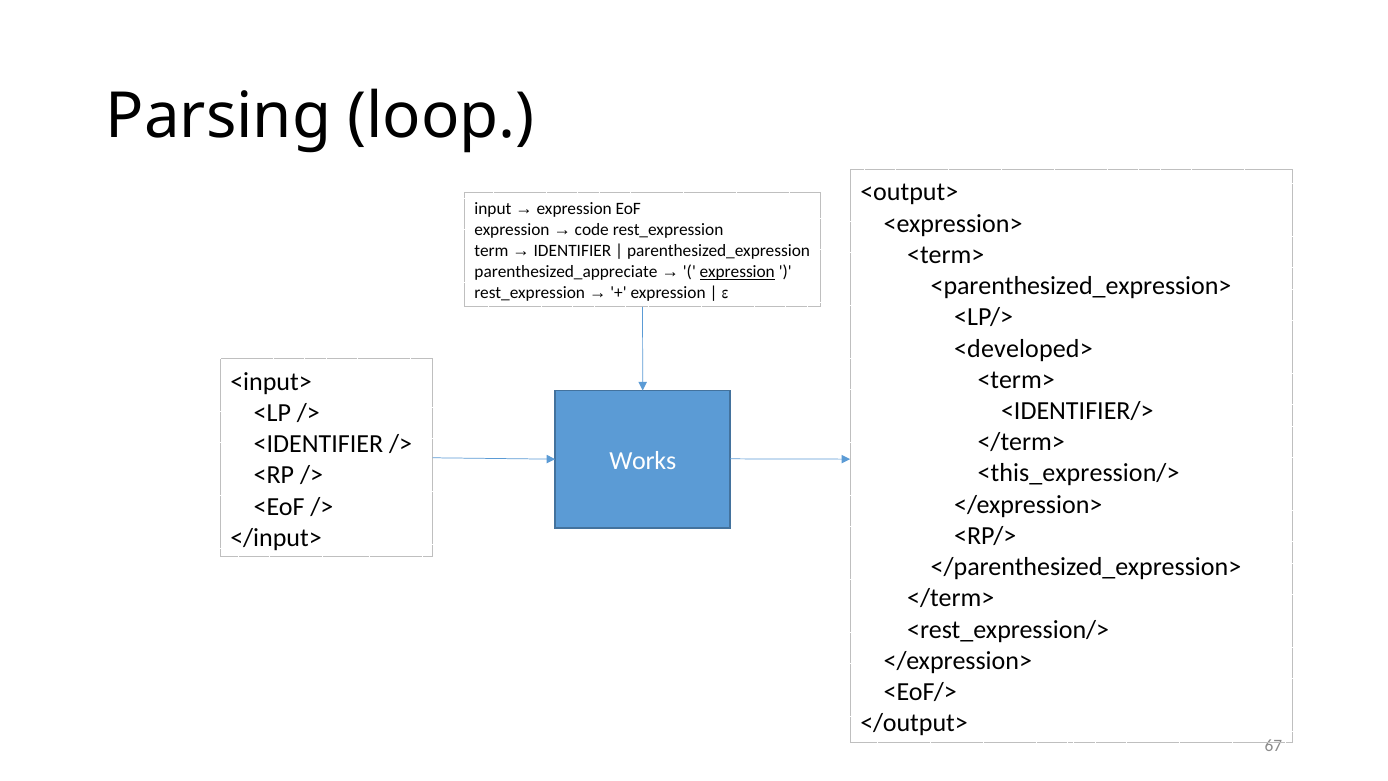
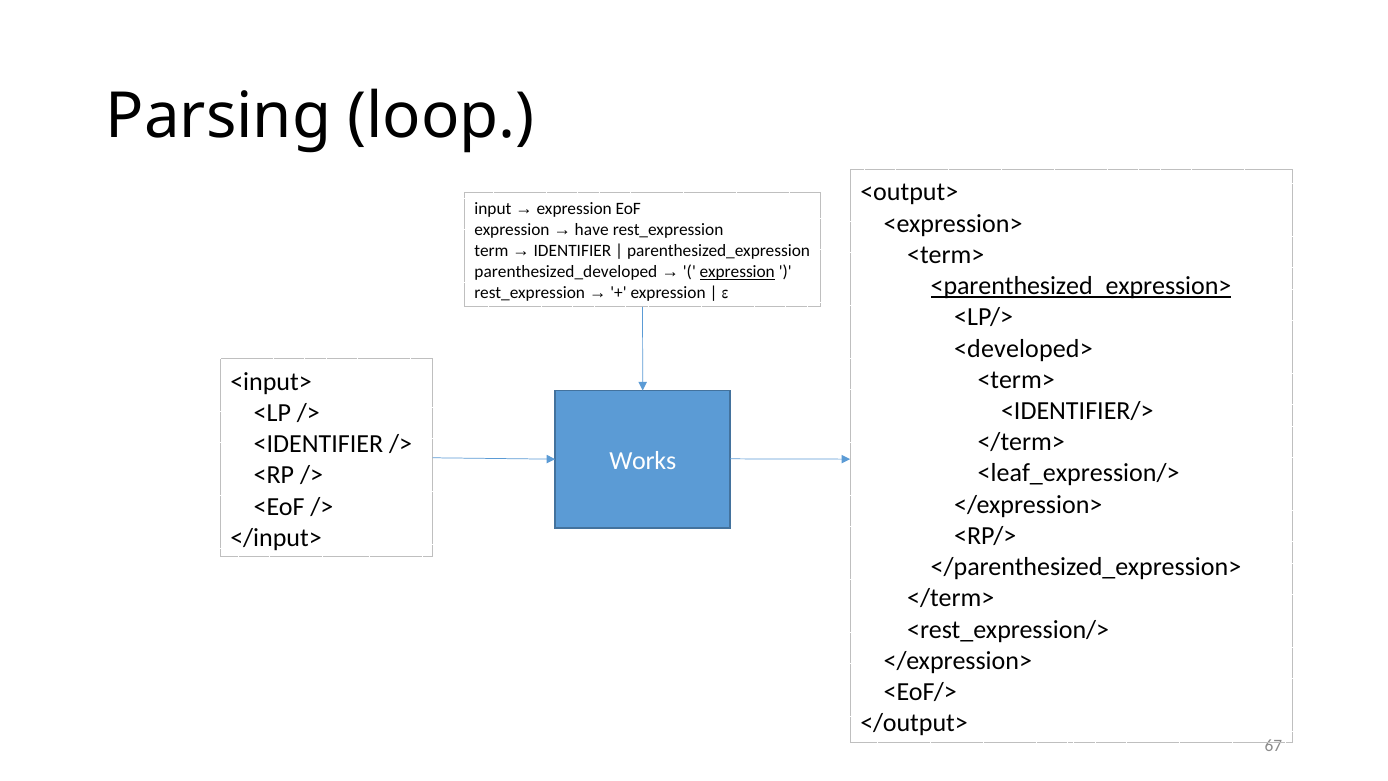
code: code -> have
parenthesized_appreciate: parenthesized_appreciate -> parenthesized_developed
<parenthesized_expression> underline: none -> present
<this_expression/>: <this_expression/> -> <leaf_expression/>
